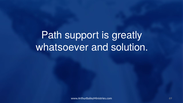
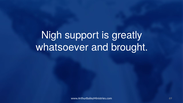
Path: Path -> Nigh
solution: solution -> brought
